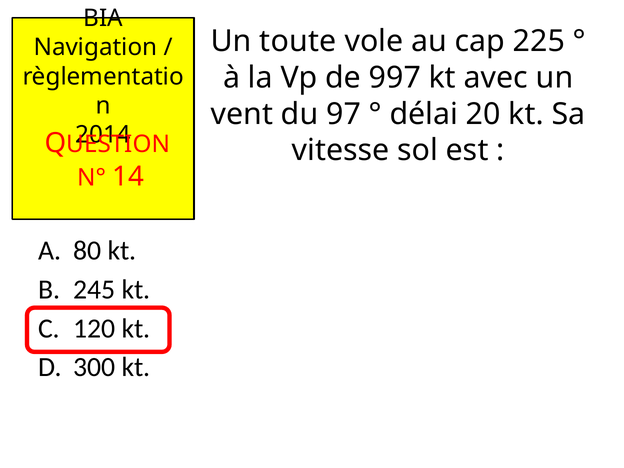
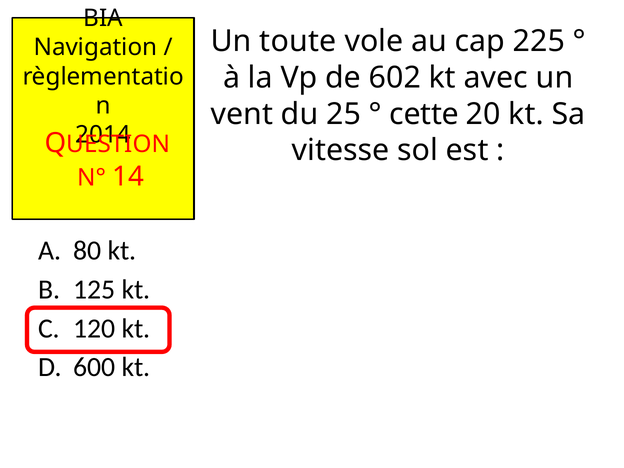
997: 997 -> 602
97: 97 -> 25
délai: délai -> cette
245: 245 -> 125
300: 300 -> 600
